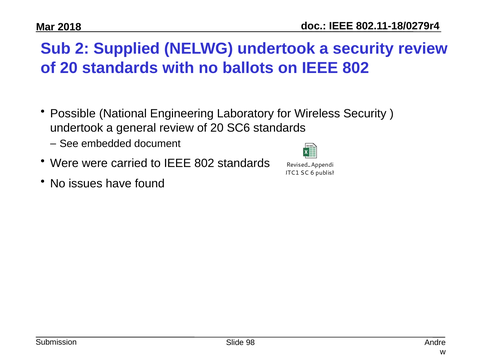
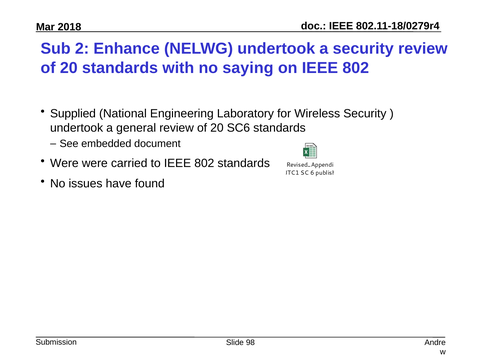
Supplied: Supplied -> Enhance
ballots: ballots -> saying
Possible: Possible -> Supplied
